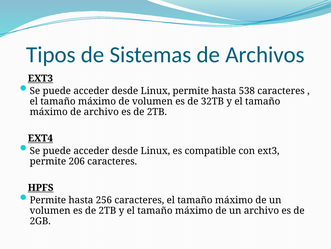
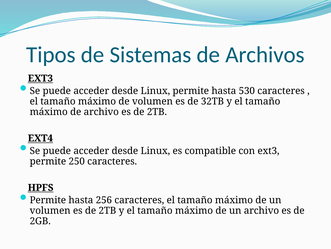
538: 538 -> 530
206: 206 -> 250
